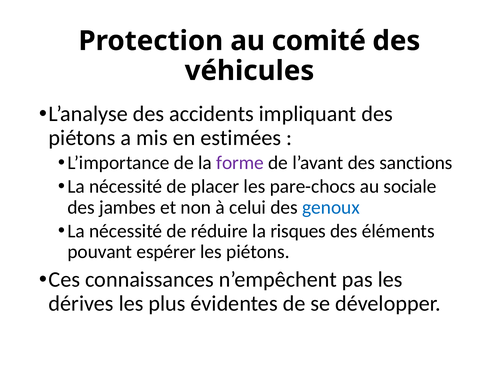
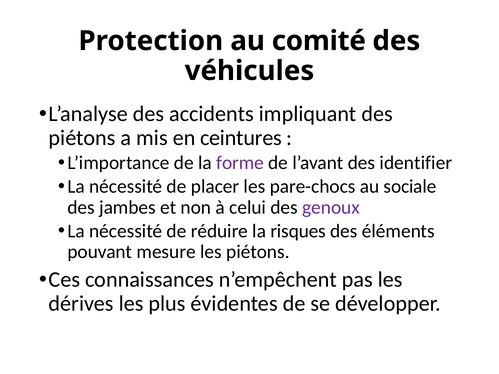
estimées: estimées -> ceintures
sanctions: sanctions -> identifier
genoux colour: blue -> purple
espérer: espérer -> mesure
